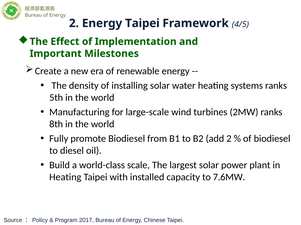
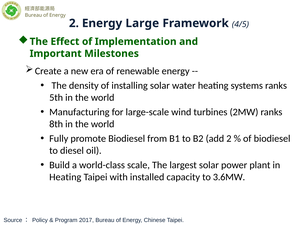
Energy Taipei: Taipei -> Large
7.6MW: 7.6MW -> 3.6MW
